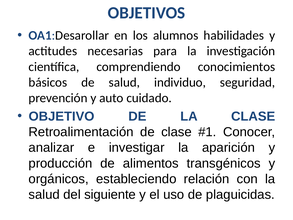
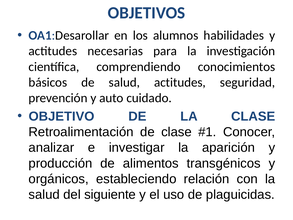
salud individuo: individuo -> actitudes
